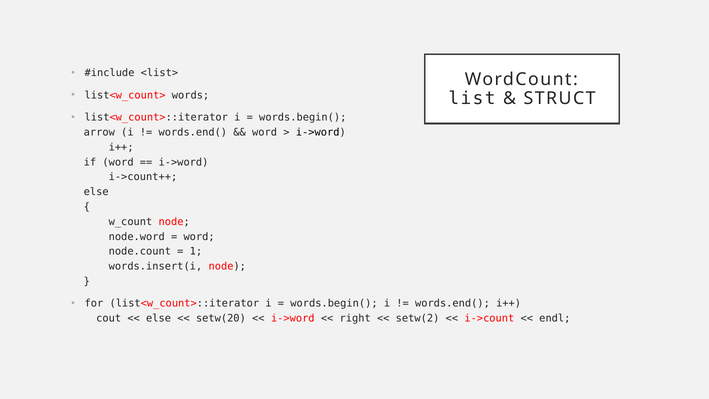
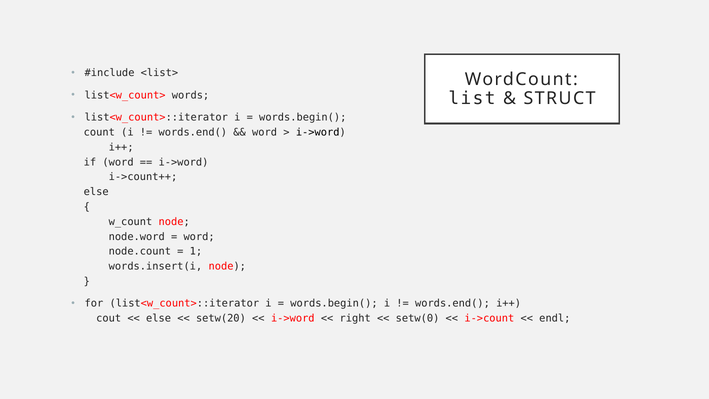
arrow: arrow -> count
setw(2: setw(2 -> setw(0
